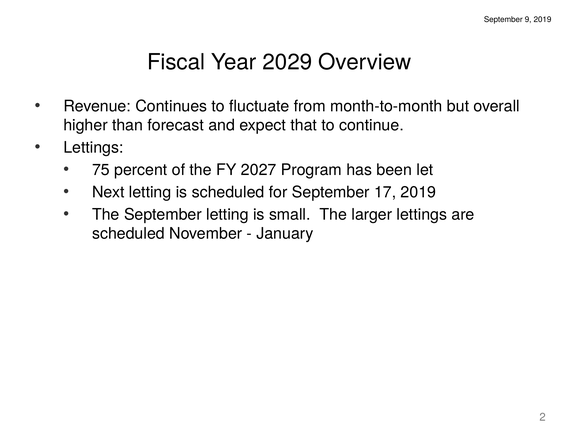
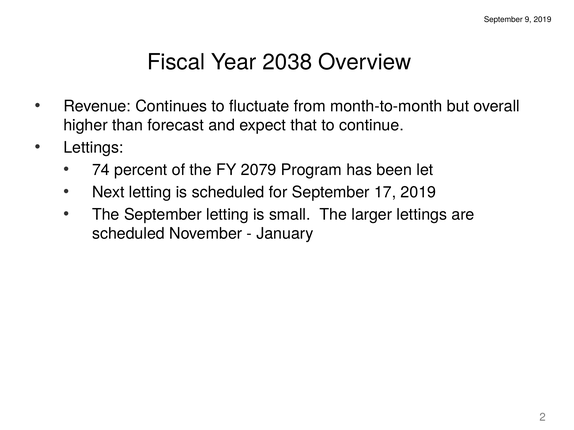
2029: 2029 -> 2038
75: 75 -> 74
2027: 2027 -> 2079
